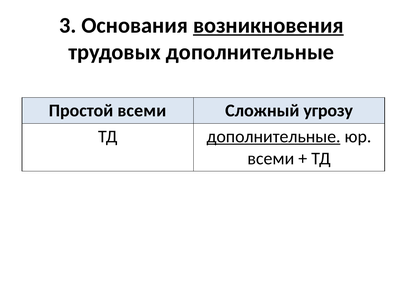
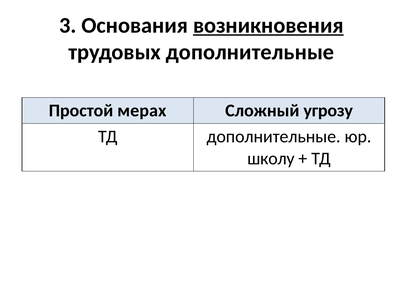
Простой всеми: всеми -> мерах
дополнительные at (274, 137) underline: present -> none
всеми at (271, 159): всеми -> школу
